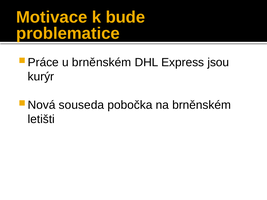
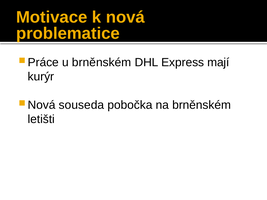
bude: bude -> nová
jsou: jsou -> mají
